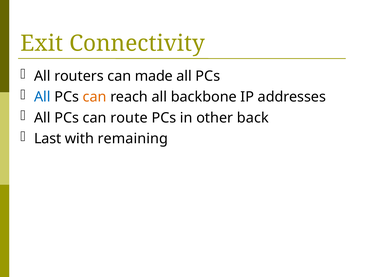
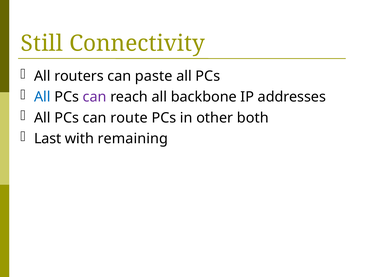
Exit: Exit -> Still
made: made -> paste
can at (95, 97) colour: orange -> purple
back: back -> both
